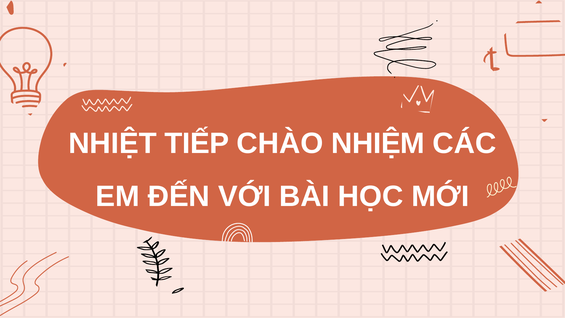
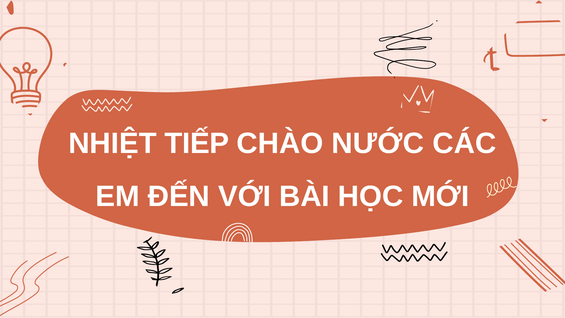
NHIỆM: NHIỆM -> NƯỚC
